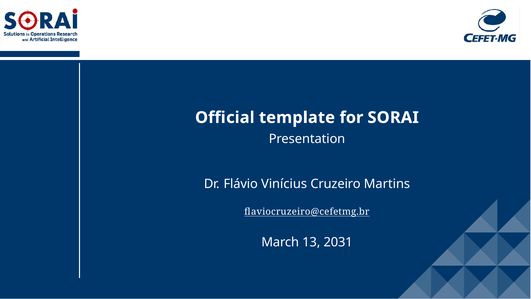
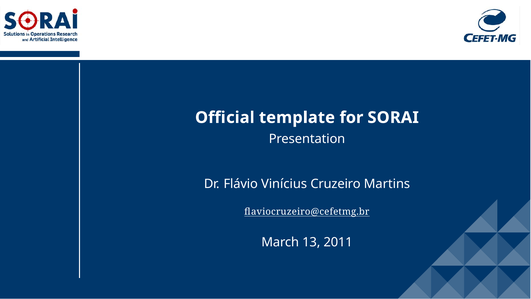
2031: 2031 -> 2011
